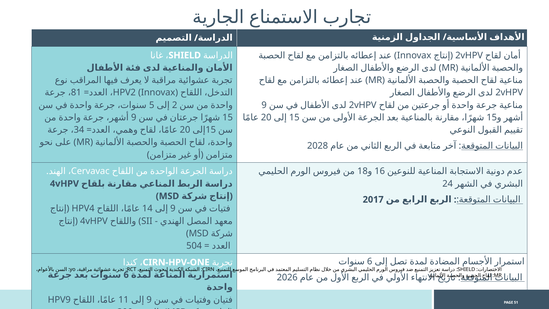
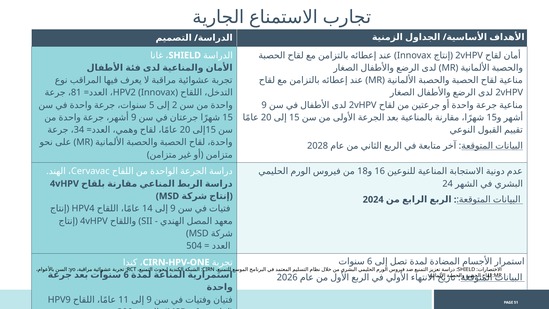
2017: 2017 -> 2024
